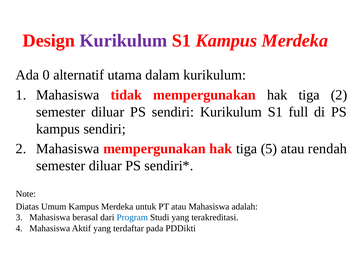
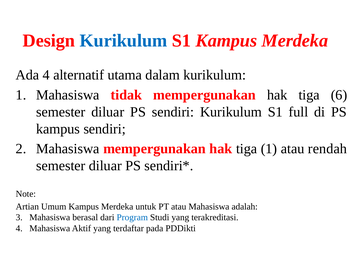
Kurikulum at (123, 41) colour: purple -> blue
Ada 0: 0 -> 4
tiga 2: 2 -> 6
tiga 5: 5 -> 1
Diatas: Diatas -> Artian
